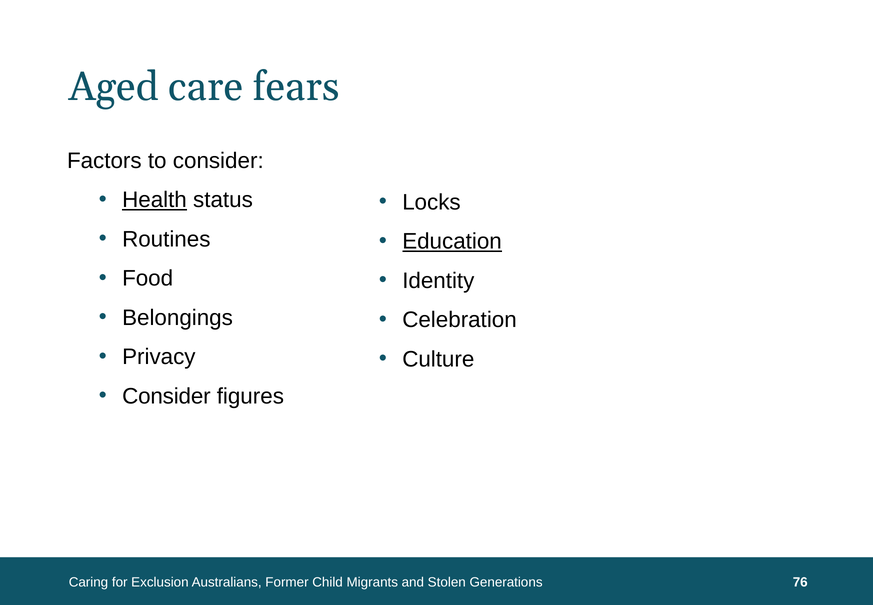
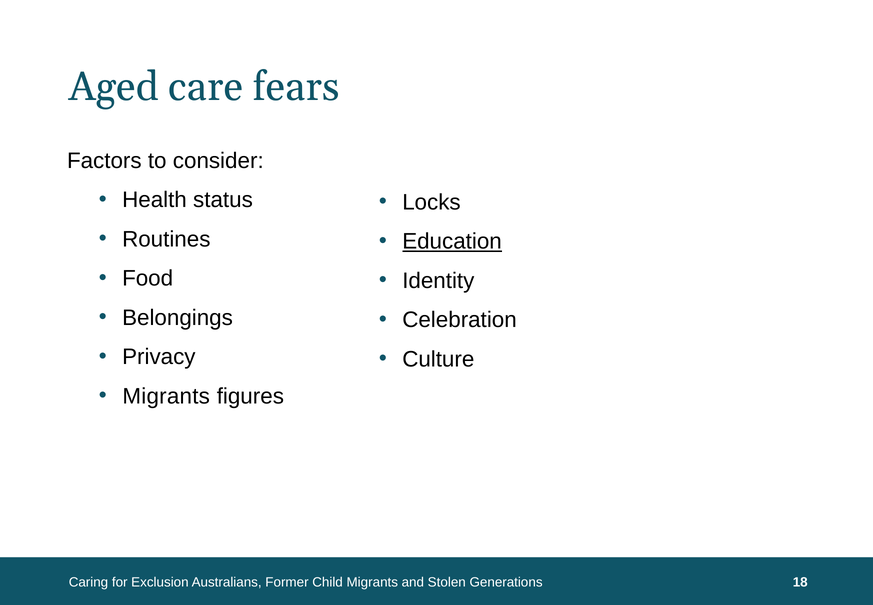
Health underline: present -> none
Consider at (166, 396): Consider -> Migrants
76: 76 -> 18
